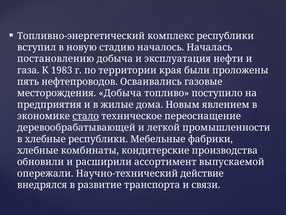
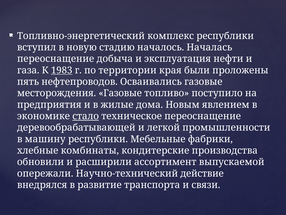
постановлению at (56, 59): постановлению -> переоснащение
1983 underline: none -> present
месторождения Добыча: Добыча -> Газовые
в хлебные: хлебные -> машину
